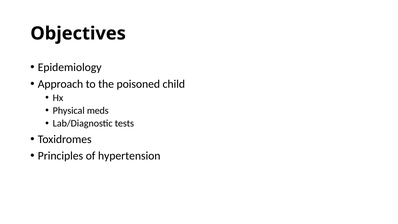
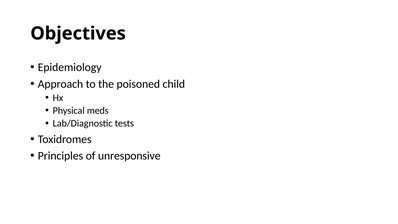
hypertension: hypertension -> unresponsive
